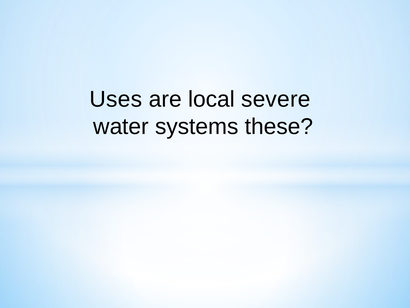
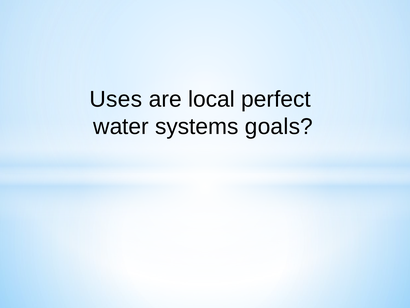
severe: severe -> perfect
these: these -> goals
